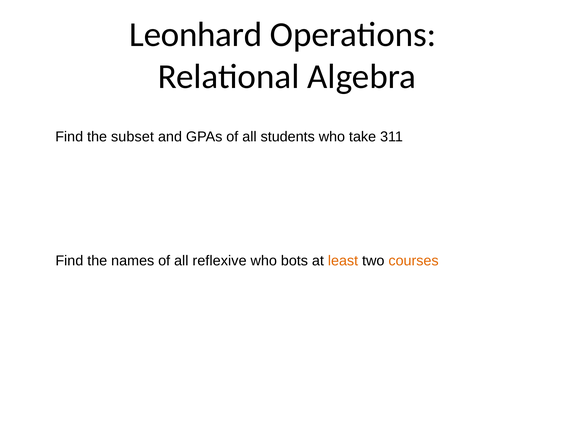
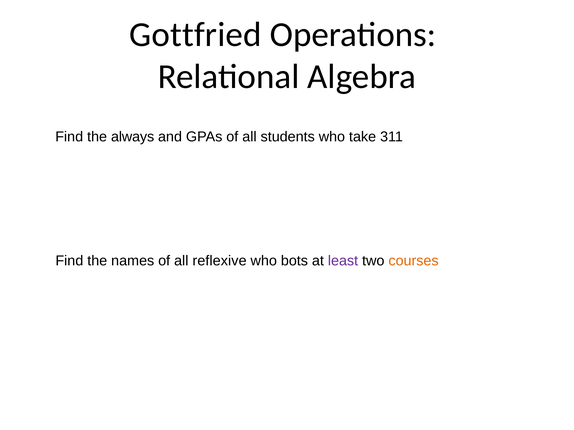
Leonhard: Leonhard -> Gottfried
subset: subset -> always
least colour: orange -> purple
